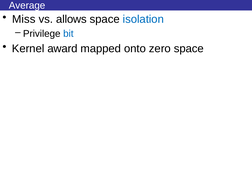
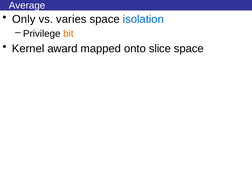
Miss: Miss -> Only
allows: allows -> varies
bit colour: blue -> orange
zero: zero -> slice
